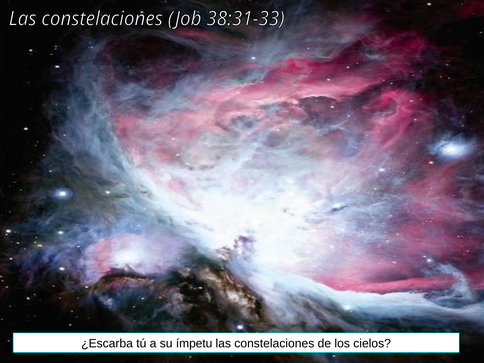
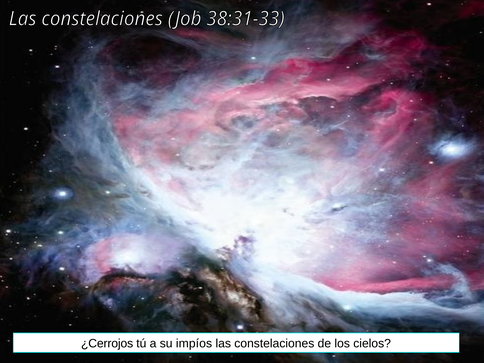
¿Escarba: ¿Escarba -> ¿Cerrojos
ímpetu: ímpetu -> impíos
